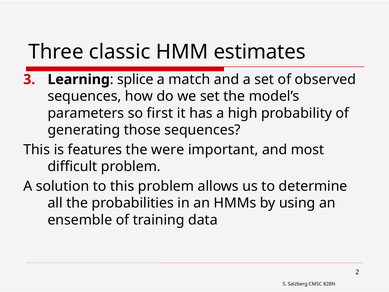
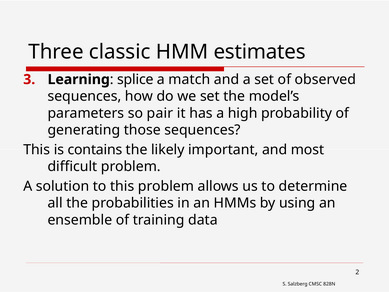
first: first -> pair
features: features -> contains
were: were -> likely
